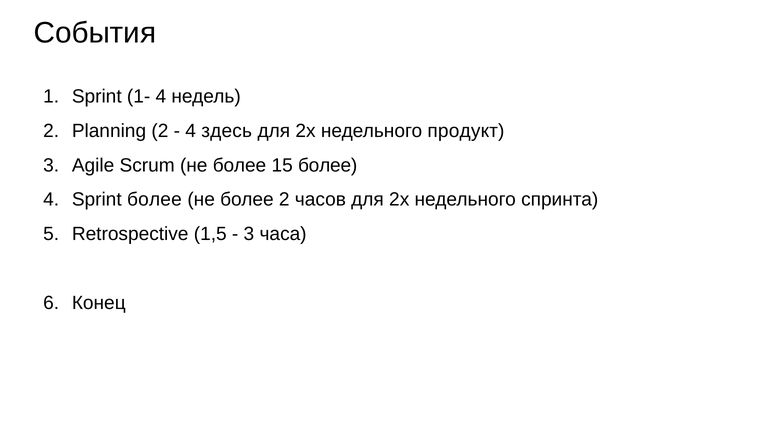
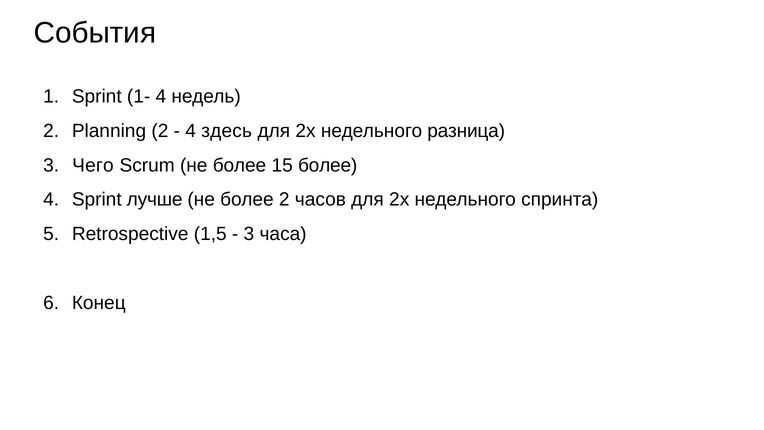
продукт: продукт -> разница
Agile: Agile -> Чего
Sprint более: более -> лучше
